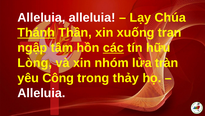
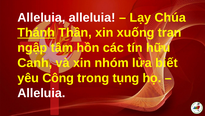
các underline: present -> none
Lòng: Lòng -> Canh
tràn: tràn -> biết
thảy: thảy -> tụng
